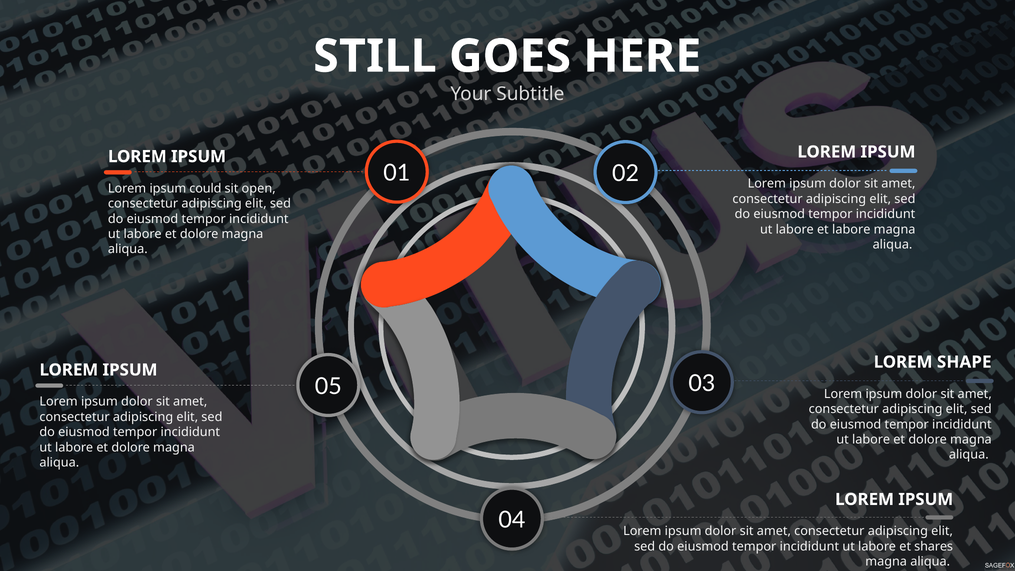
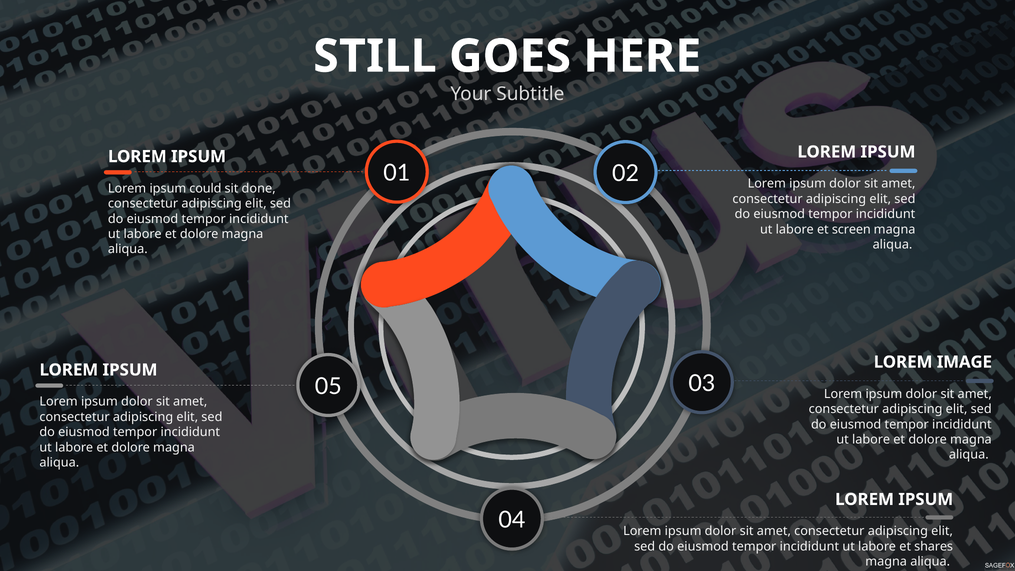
open: open -> done
et labore: labore -> screen
SHAPE: SHAPE -> IMAGE
